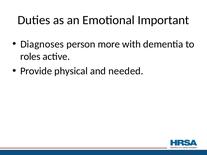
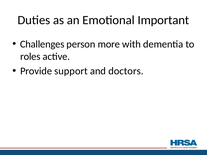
Diagnoses: Diagnoses -> Challenges
physical: physical -> support
needed: needed -> doctors
